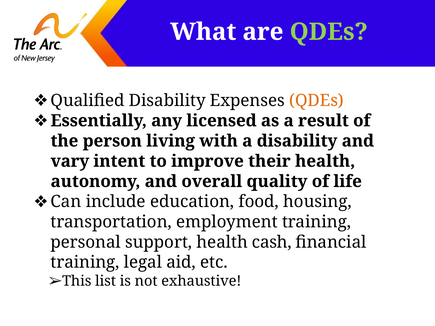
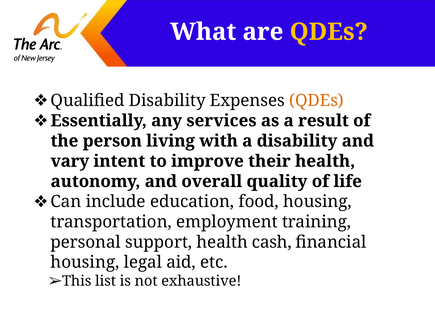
QDEs at (329, 32) colour: light green -> yellow
licensed: licensed -> services
training at (85, 263): training -> housing
